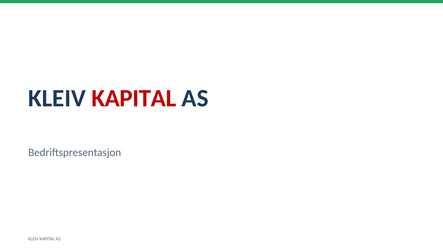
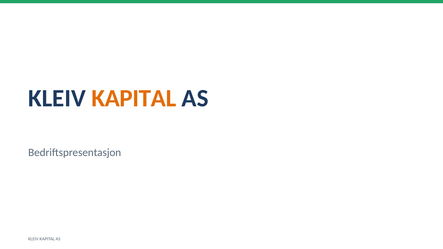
KAPITAL at (134, 98) colour: red -> orange
